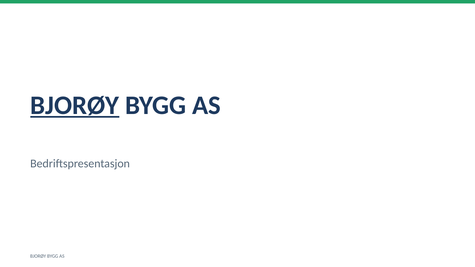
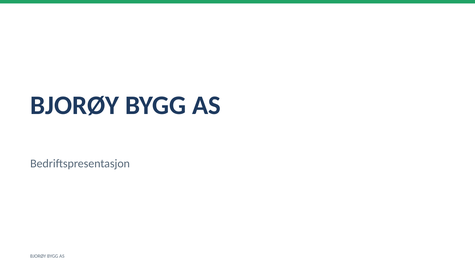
BJORØY at (75, 105) underline: present -> none
